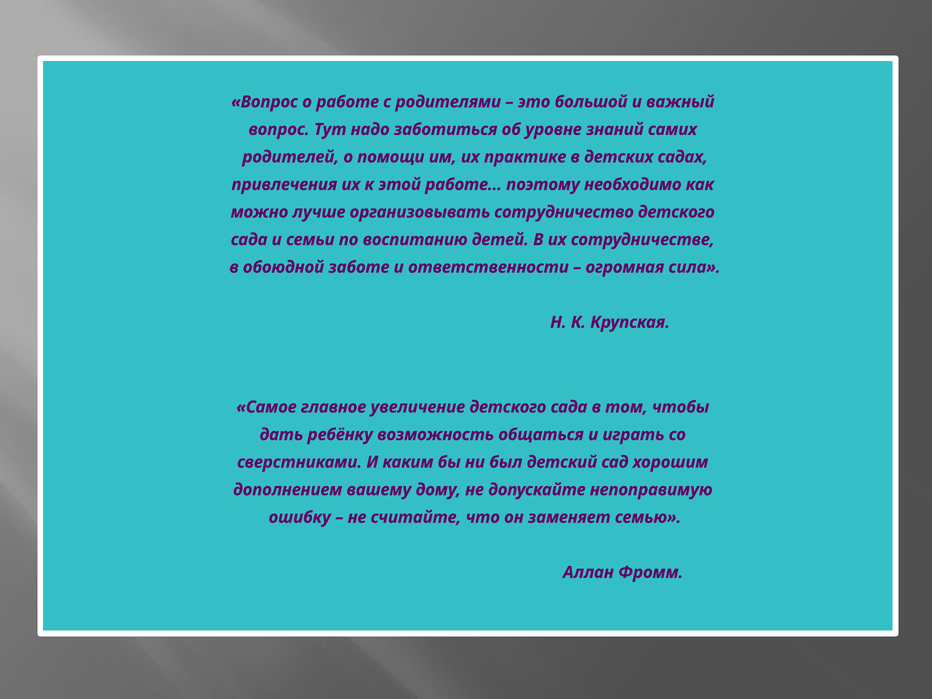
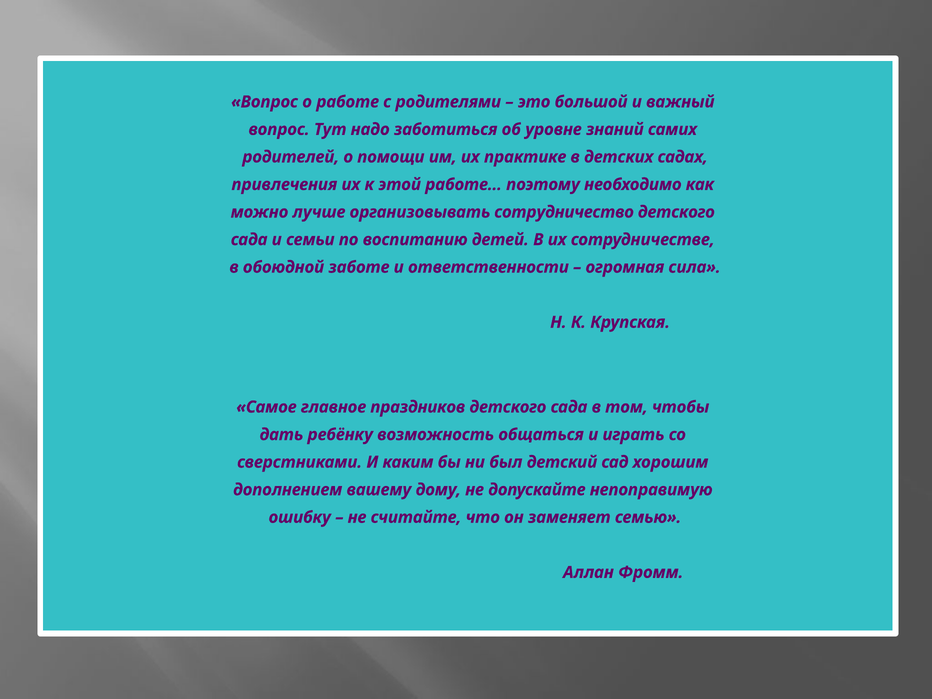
увеличение: увеличение -> праздников
